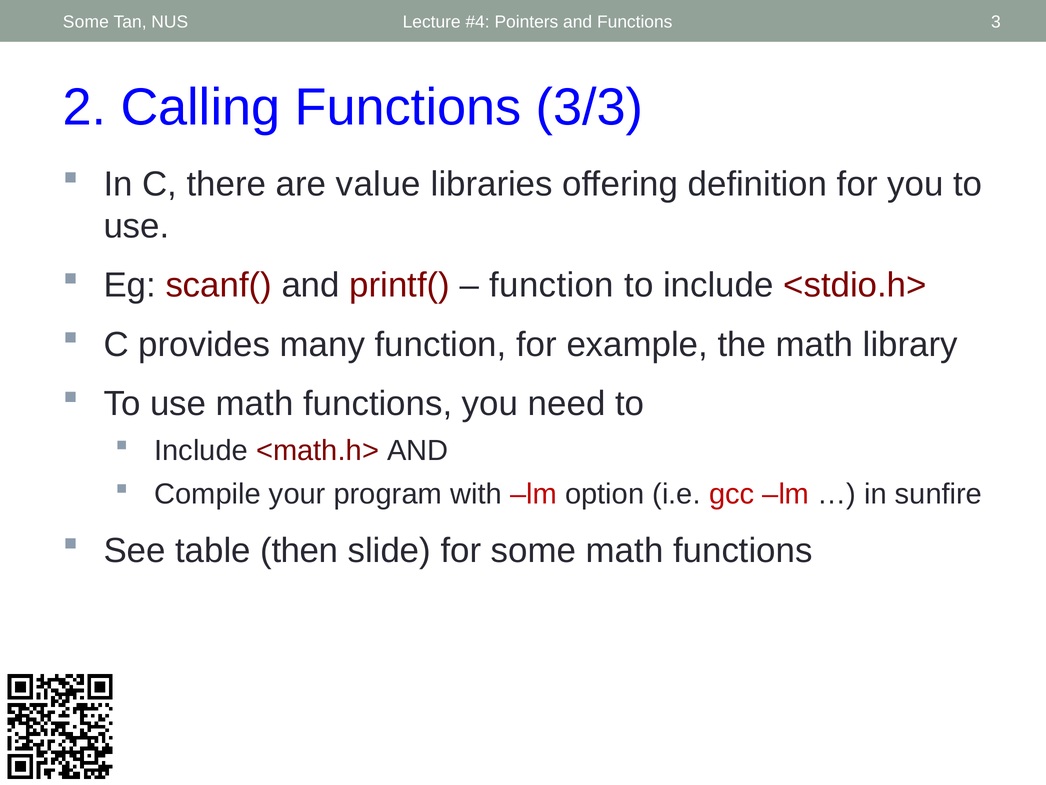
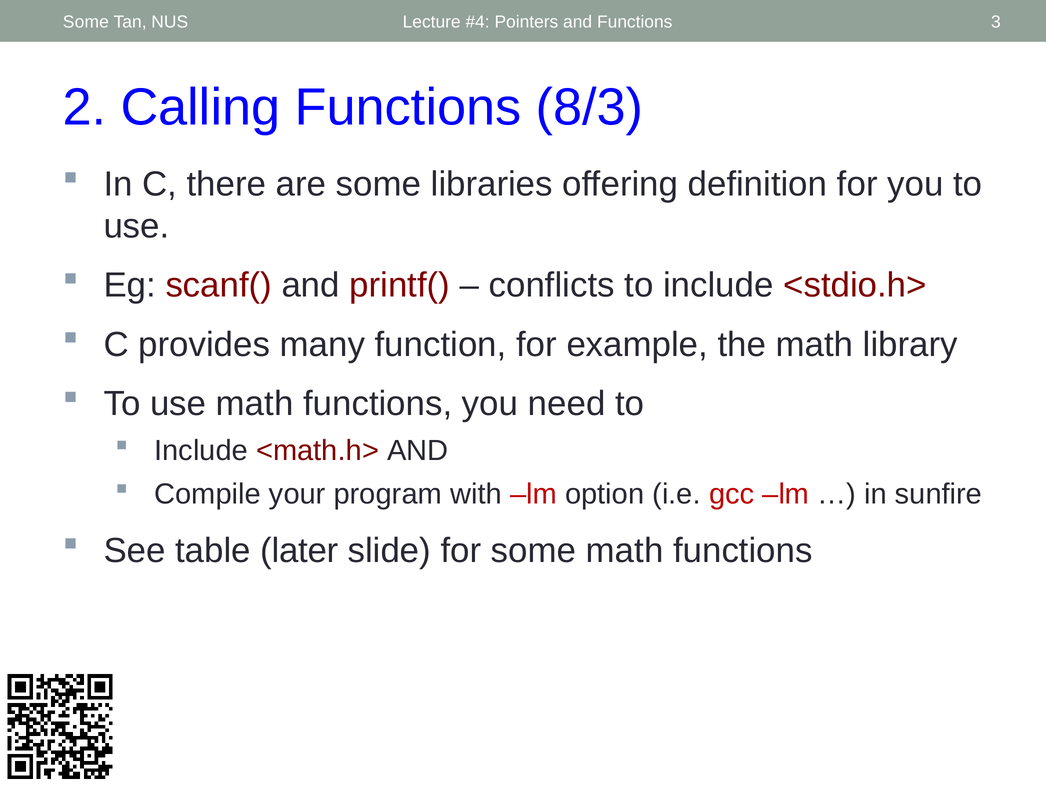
3/3: 3/3 -> 8/3
are value: value -> some
function at (552, 285): function -> conflicts
then: then -> later
